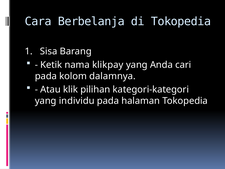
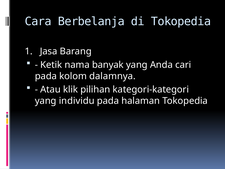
Sisa: Sisa -> Jasa
klikpay: klikpay -> banyak
